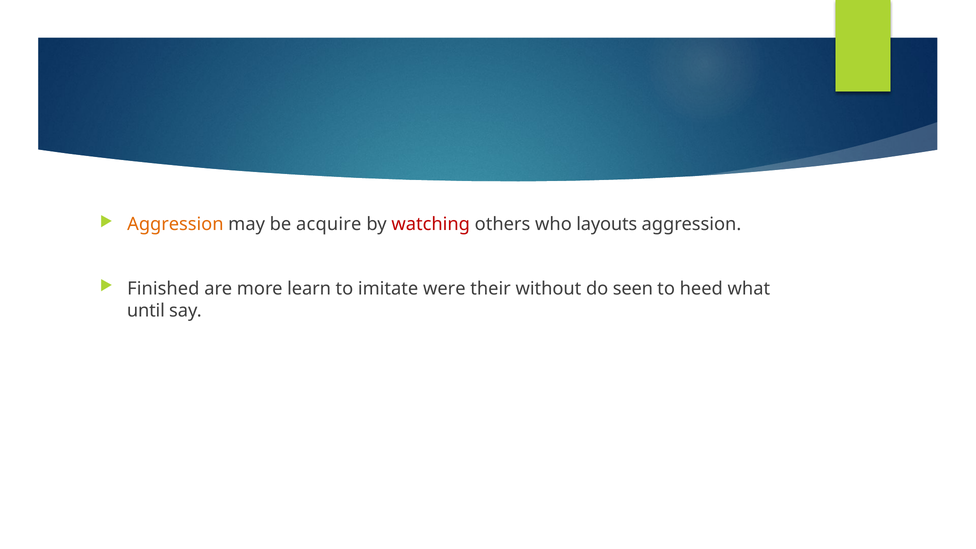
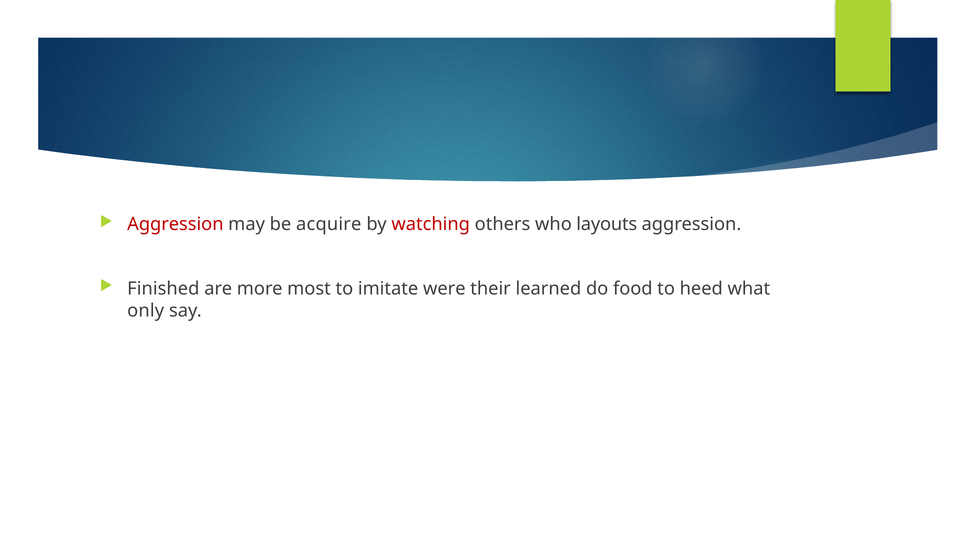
Aggression at (175, 224) colour: orange -> red
learn: learn -> most
without: without -> learned
seen: seen -> food
until: until -> only
